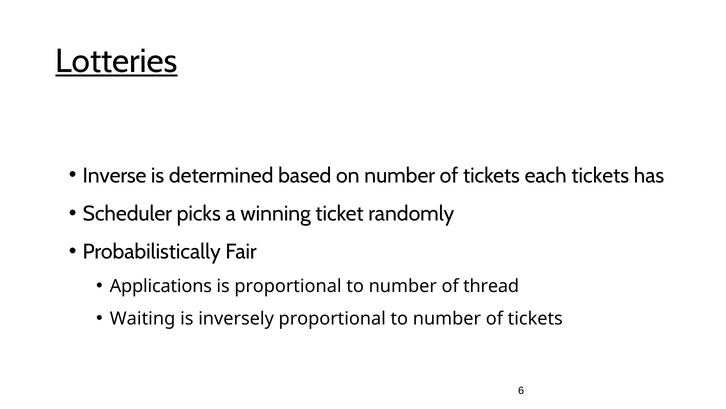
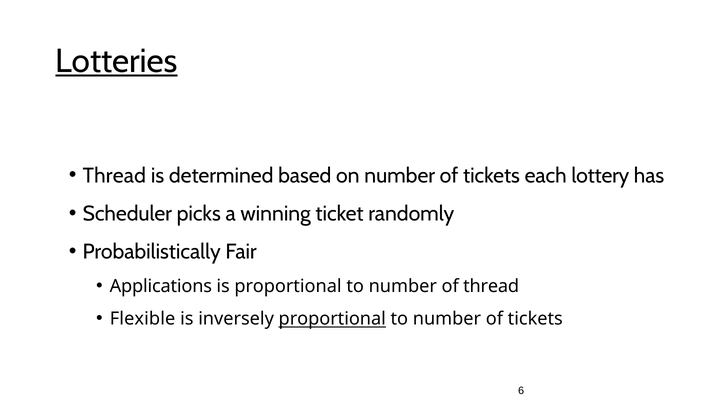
Inverse at (114, 175): Inverse -> Thread
each tickets: tickets -> lottery
Waiting: Waiting -> Flexible
proportional at (332, 318) underline: none -> present
